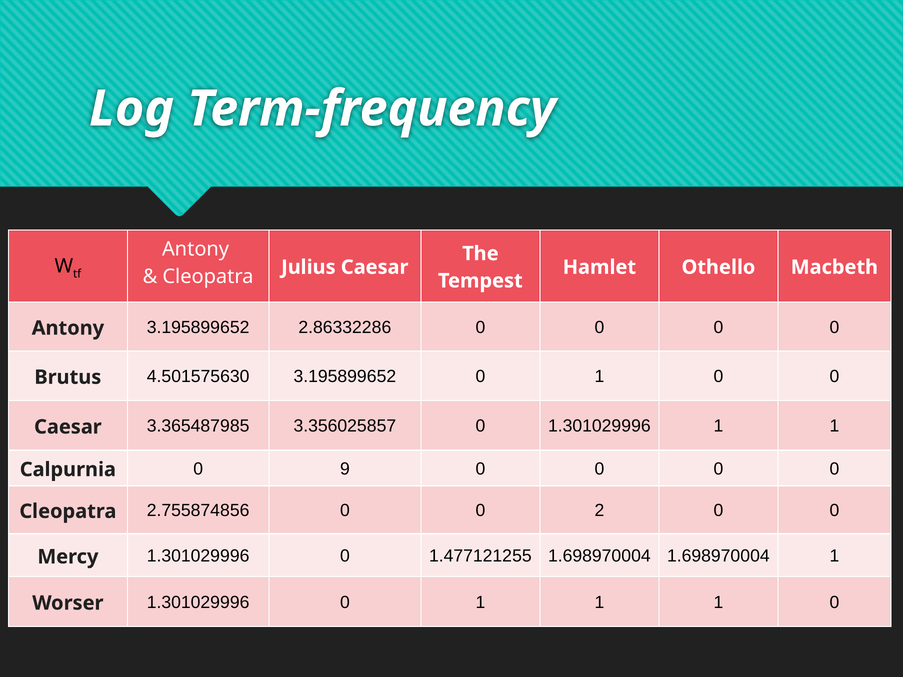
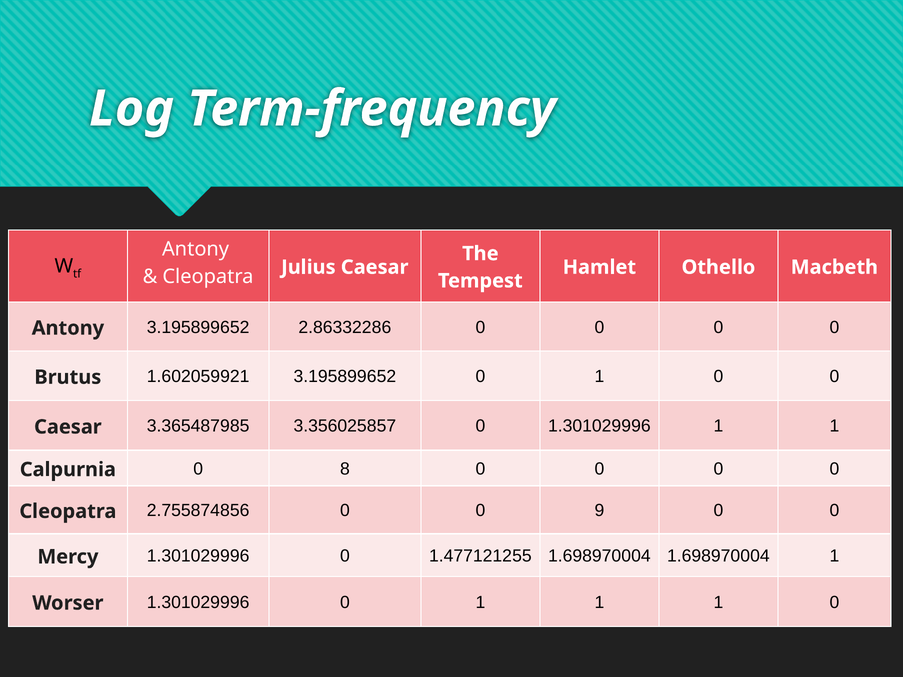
4.501575630: 4.501575630 -> 1.602059921
9: 9 -> 8
2: 2 -> 9
